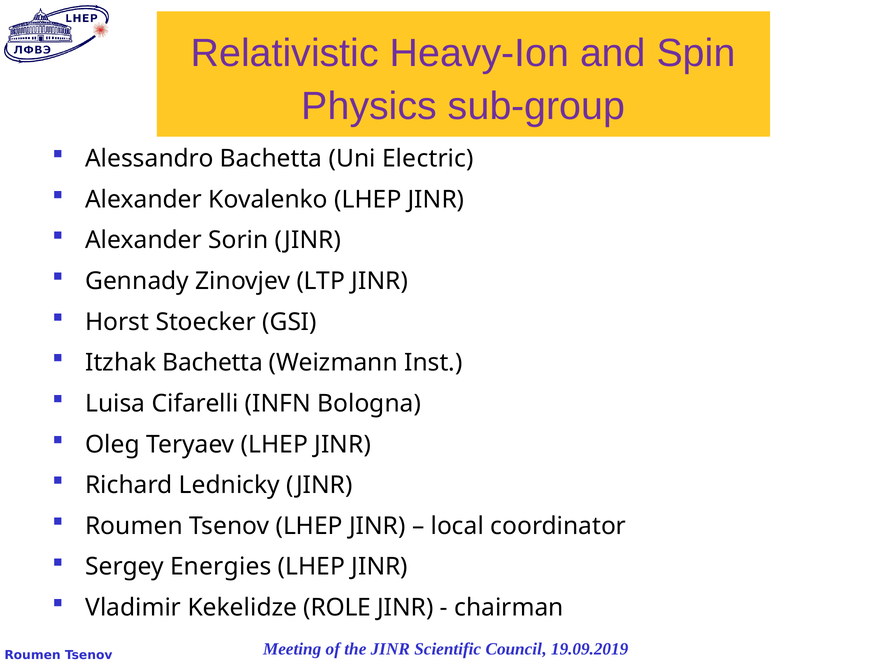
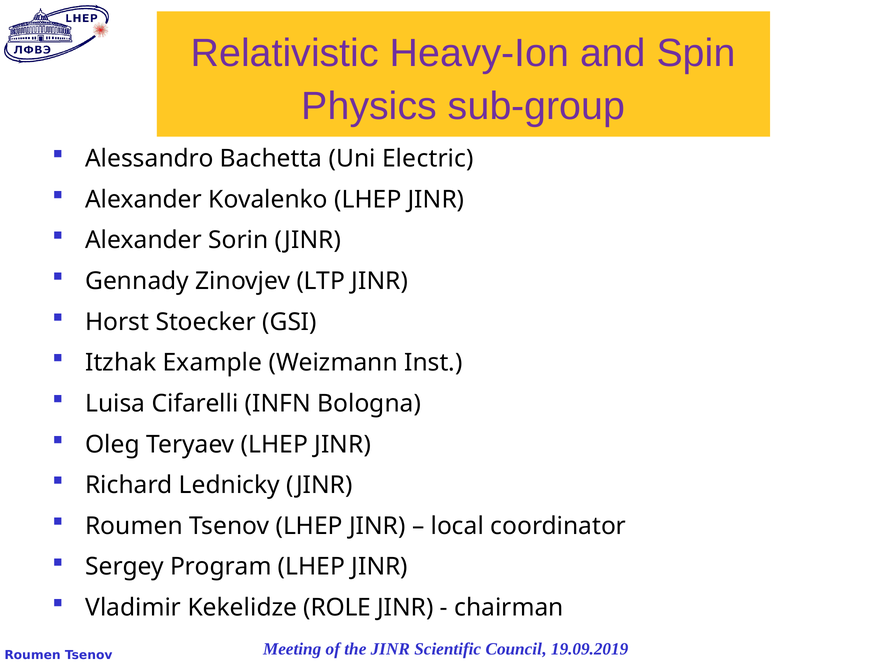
Itzhak Bachetta: Bachetta -> Example
Energies: Energies -> Program
